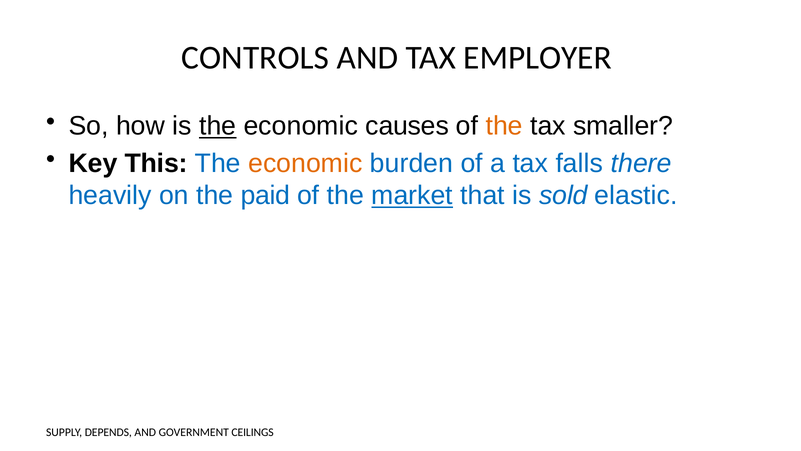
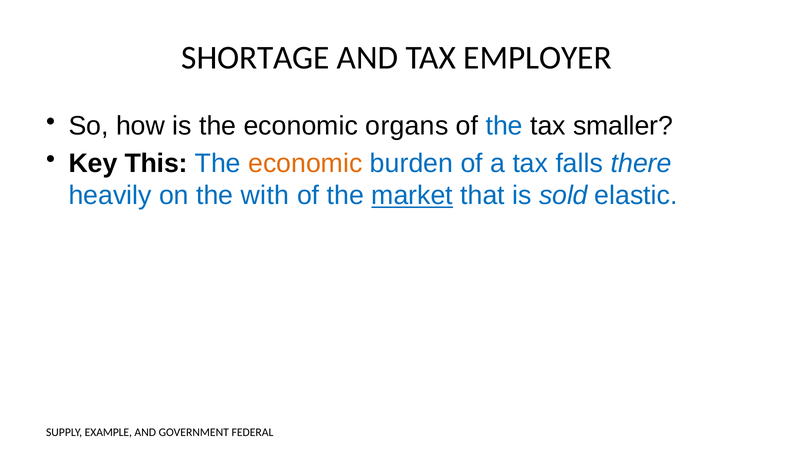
CONTROLS: CONTROLS -> SHORTAGE
the at (218, 126) underline: present -> none
causes: causes -> organs
the at (504, 126) colour: orange -> blue
paid: paid -> with
DEPENDS: DEPENDS -> EXAMPLE
CEILINGS: CEILINGS -> FEDERAL
